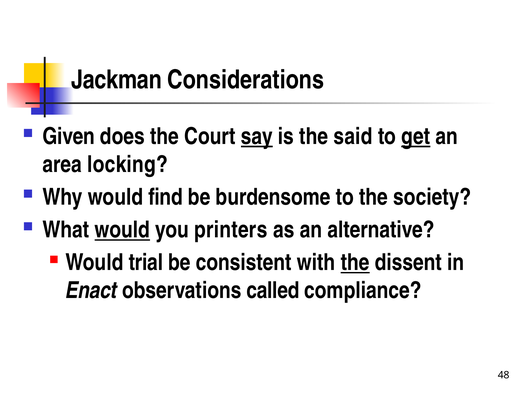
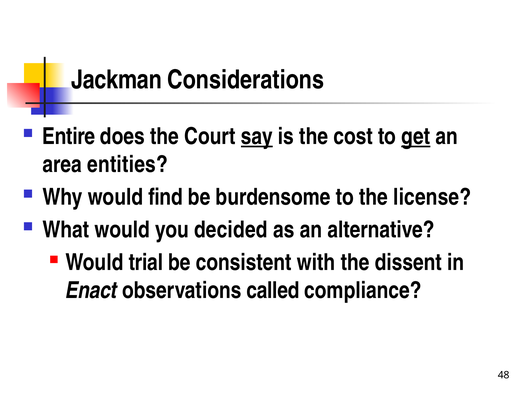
Given: Given -> Entire
said: said -> cost
locking: locking -> entities
society: society -> license
would at (122, 230) underline: present -> none
printers: printers -> decided
the at (355, 263) underline: present -> none
